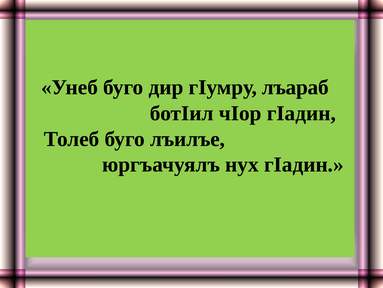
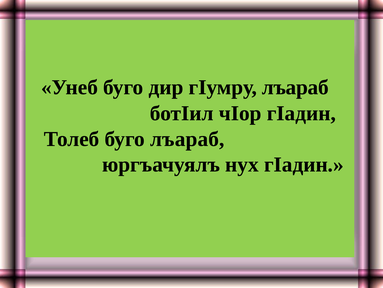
буго лъилъе: лъилъе -> лъараб
